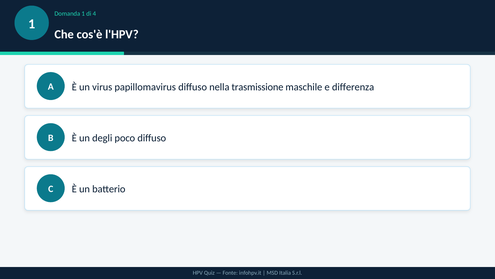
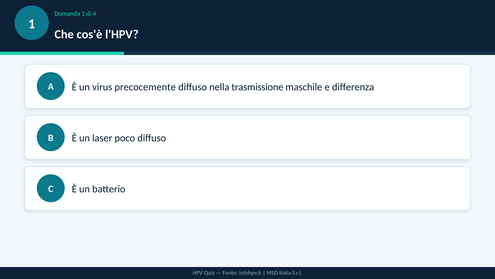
papillomavirus: papillomavirus -> precocemente
degli: degli -> laser
